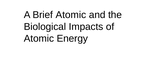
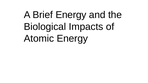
Brief Atomic: Atomic -> Energy
